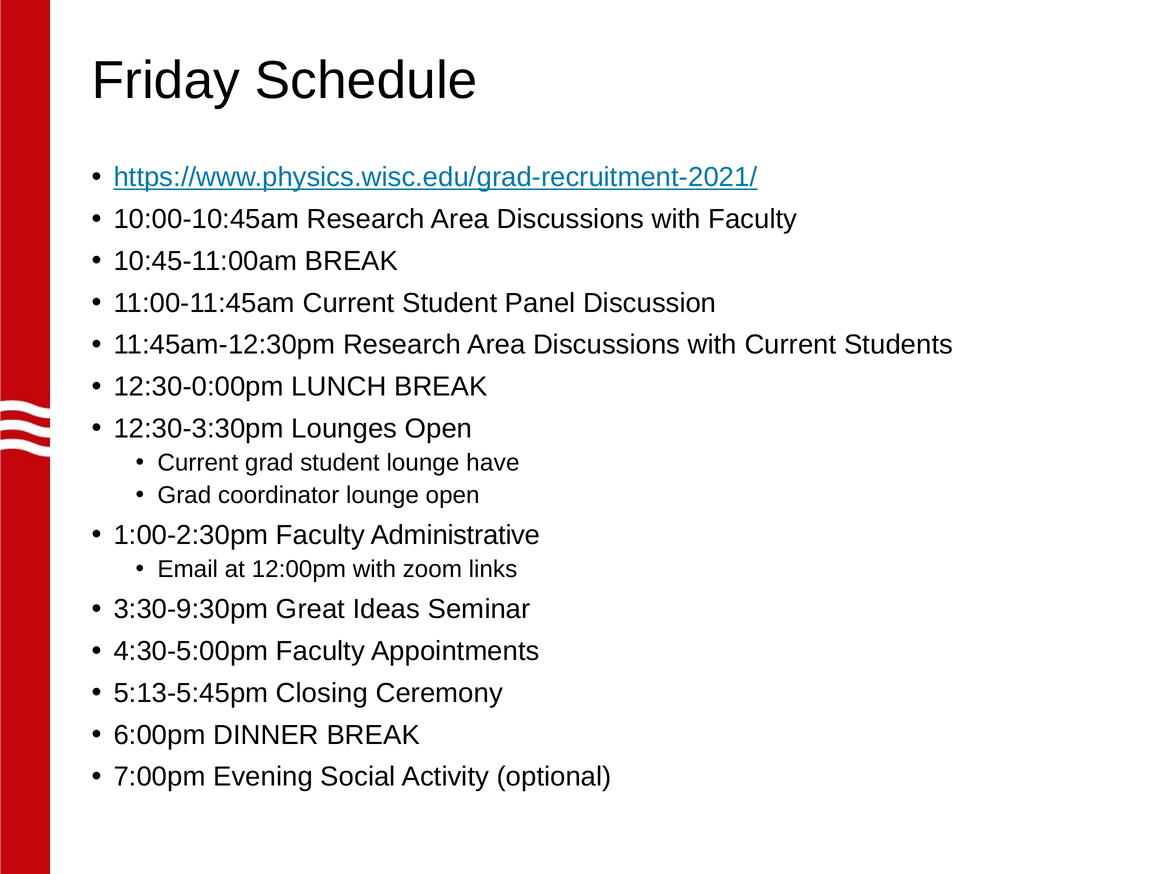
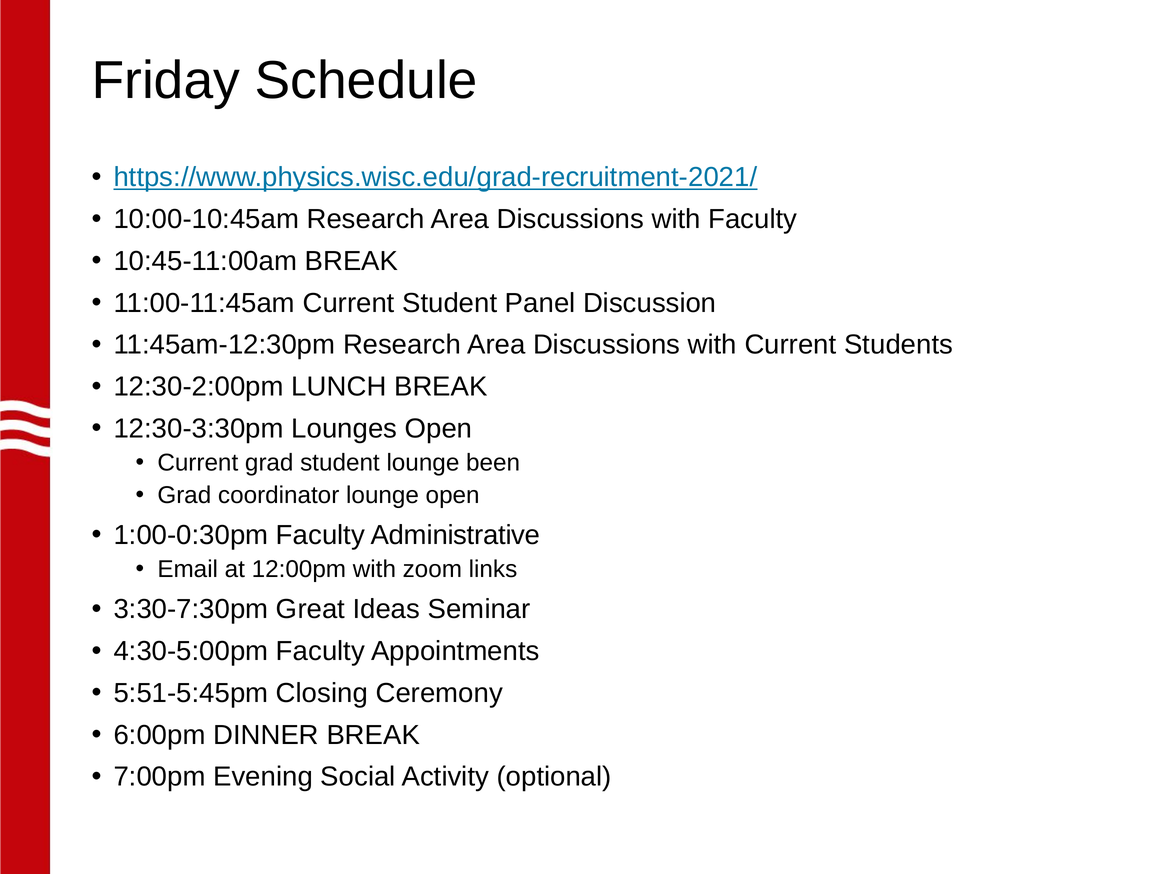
12:30-0:00pm: 12:30-0:00pm -> 12:30-2:00pm
have: have -> been
1:00-2:30pm: 1:00-2:30pm -> 1:00-0:30pm
3:30-9:30pm: 3:30-9:30pm -> 3:30-7:30pm
5:13-5:45pm: 5:13-5:45pm -> 5:51-5:45pm
